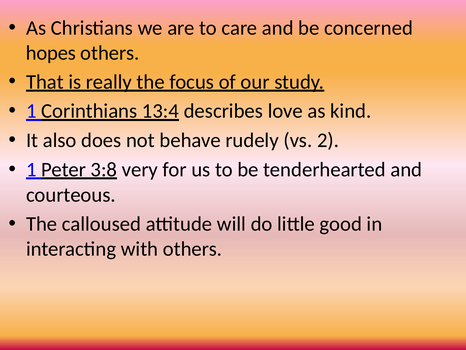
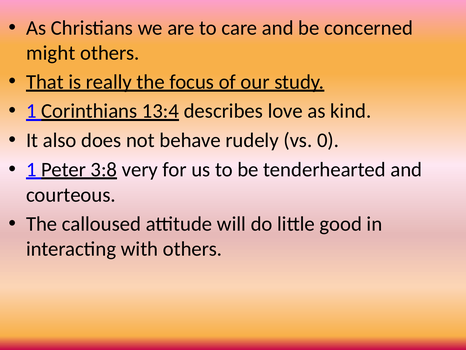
hopes: hopes -> might
2: 2 -> 0
